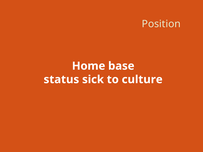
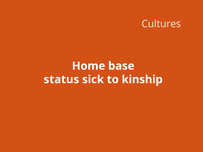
Position: Position -> Cultures
culture: culture -> kinship
